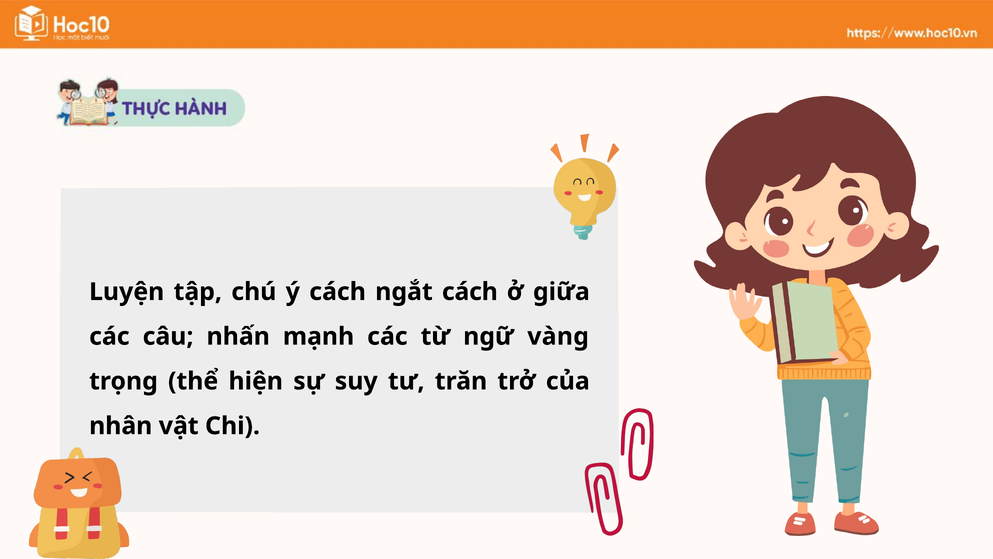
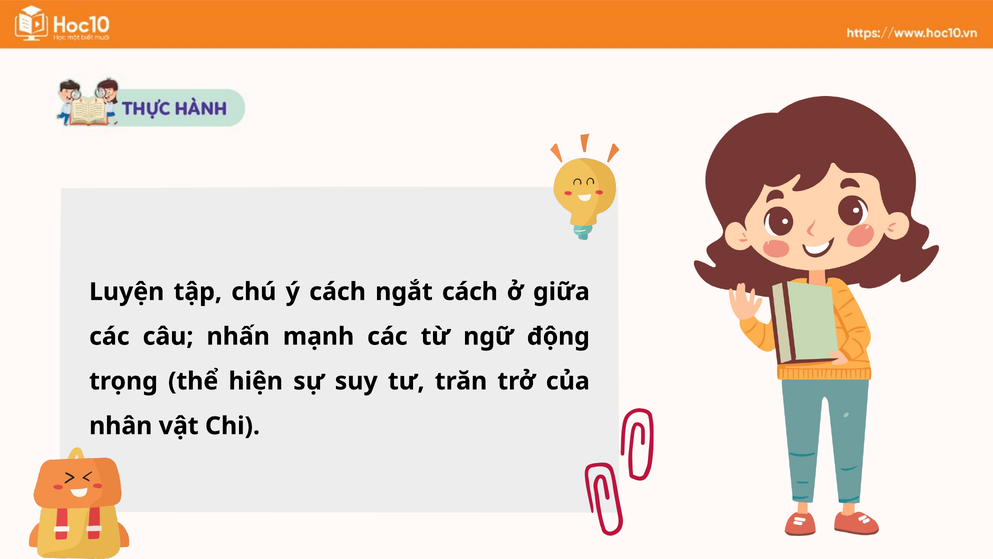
vàng: vàng -> động
